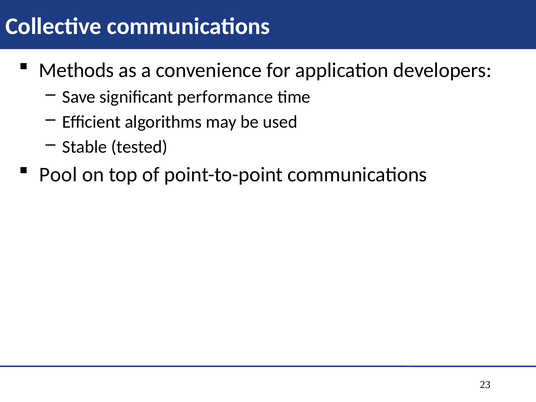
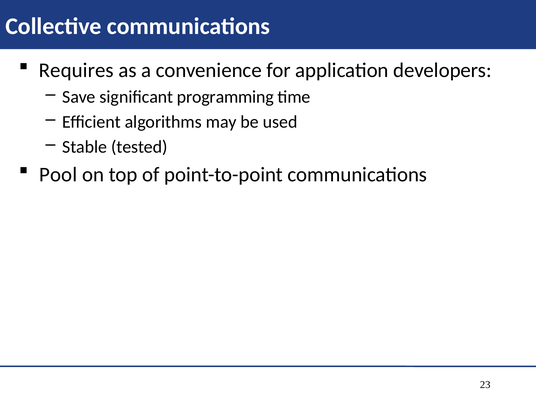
Methods: Methods -> Requires
performance: performance -> programming
